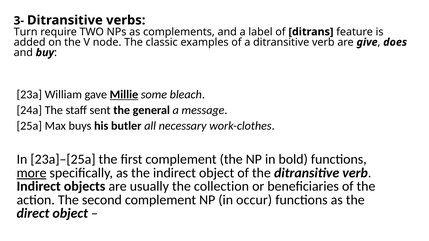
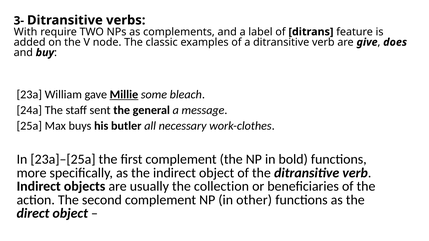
Turn: Turn -> With
more underline: present -> none
occur: occur -> other
